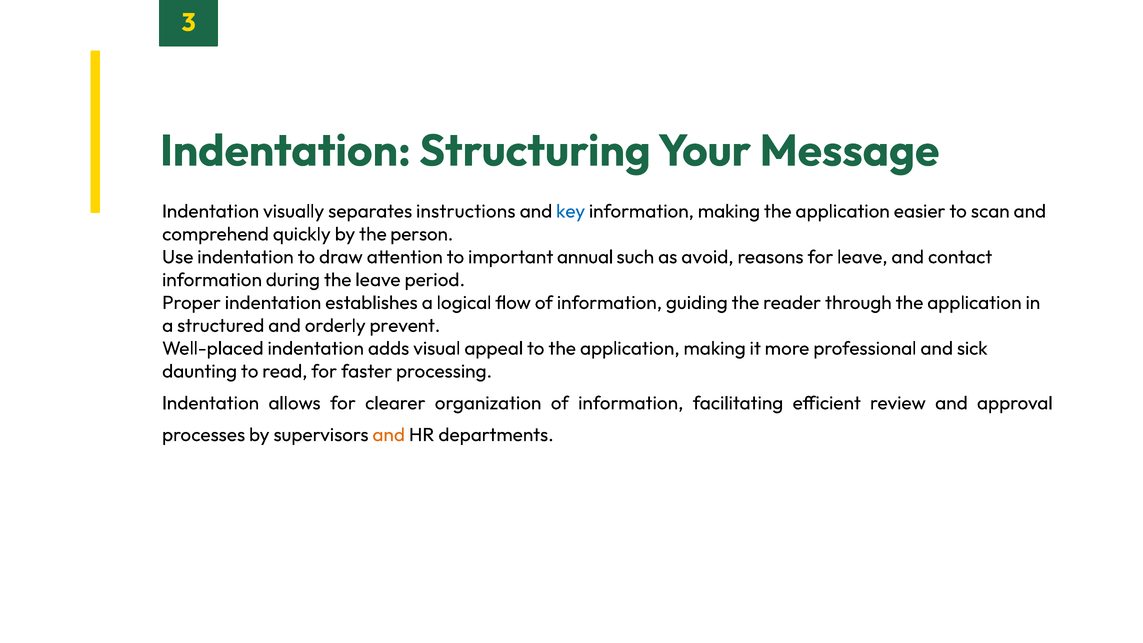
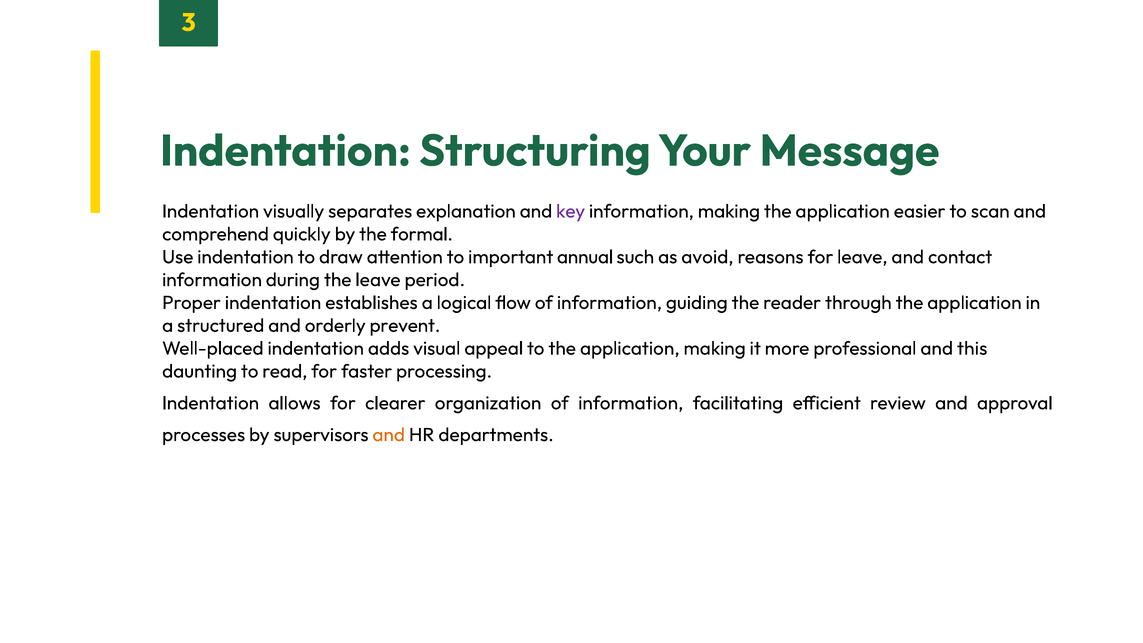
instructions: instructions -> explanation
key colour: blue -> purple
person: person -> formal
sick: sick -> this
